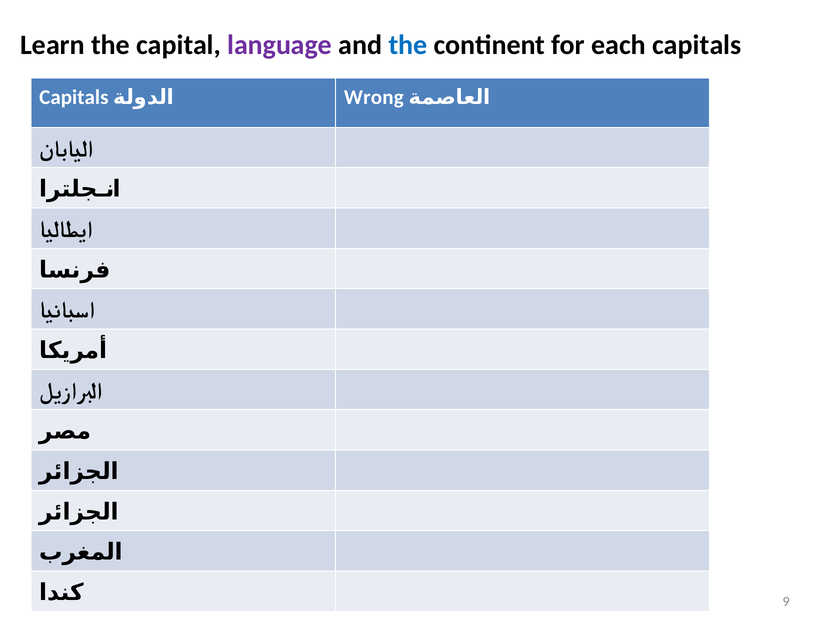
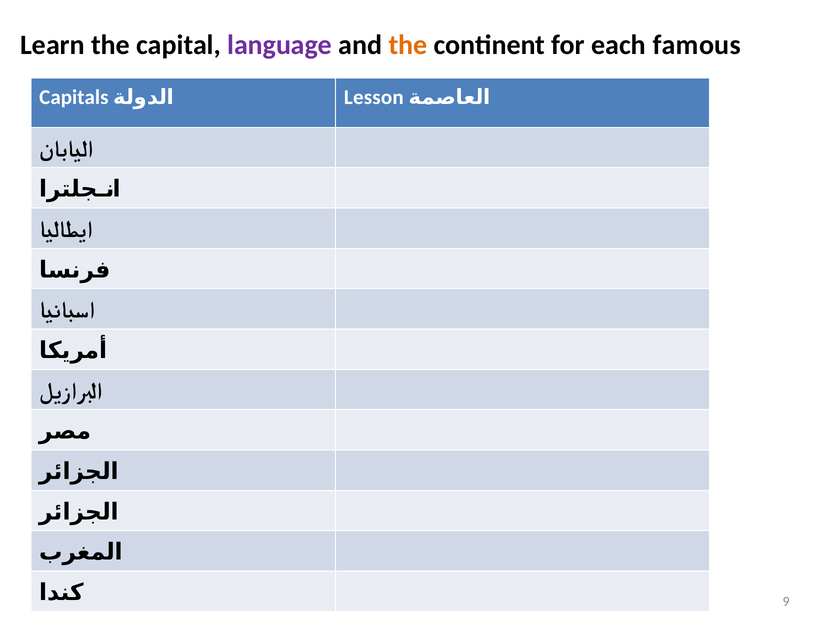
the at (408, 45) colour: blue -> orange
each capitals: capitals -> famous
Wrong: Wrong -> Lesson
